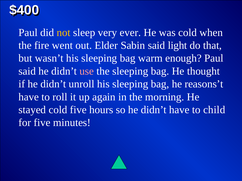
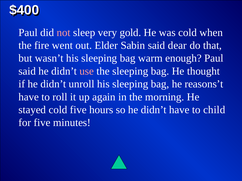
not colour: yellow -> pink
ever: ever -> gold
light: light -> dear
